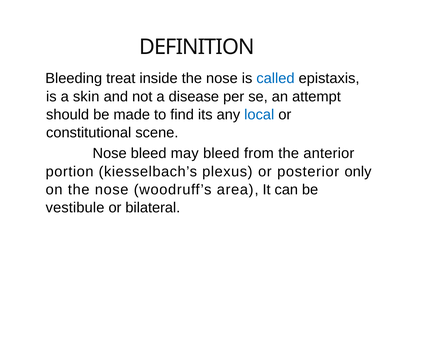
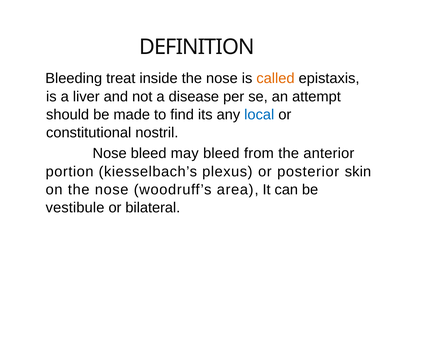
called colour: blue -> orange
skin: skin -> liver
scene: scene -> nostril
only: only -> skin
